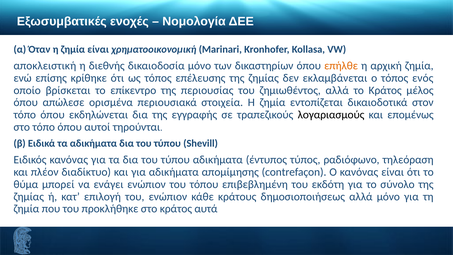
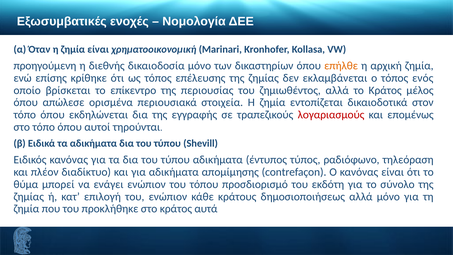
αποκλειστική: αποκλειστική -> προηγούμενη
λογαριασμούς colour: black -> red
επιβεβλημένη: επιβεβλημένη -> προσδιορισμό
